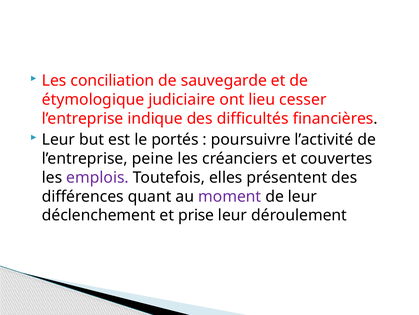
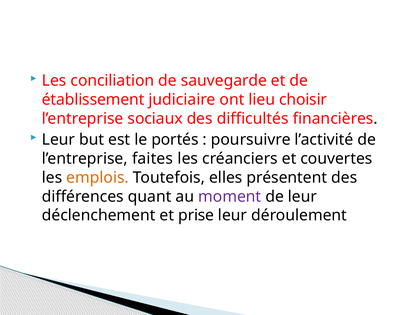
étymologique: étymologique -> établissement
cesser: cesser -> choisir
indique: indique -> sociaux
peine: peine -> faites
emplois colour: purple -> orange
